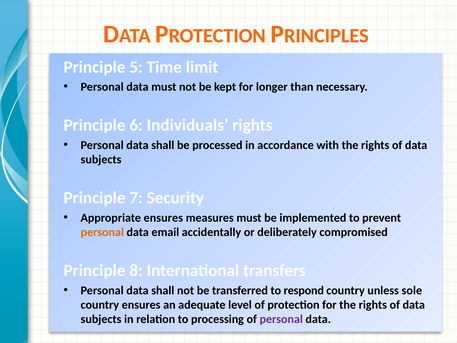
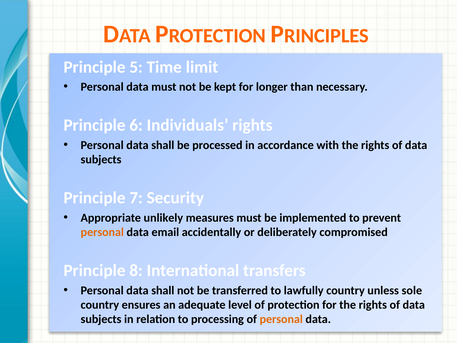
Appropriate ensures: ensures -> unlikely
respond: respond -> lawfully
personal at (281, 319) colour: purple -> orange
